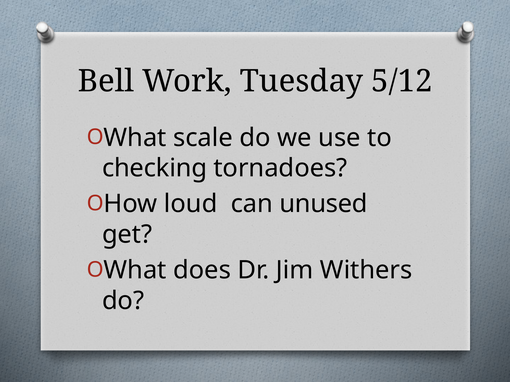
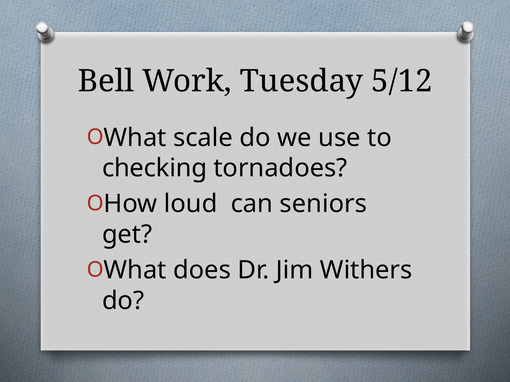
unused: unused -> seniors
